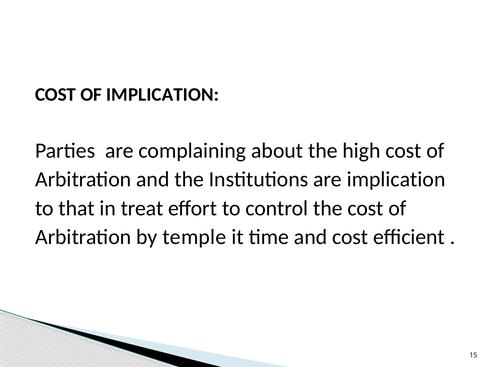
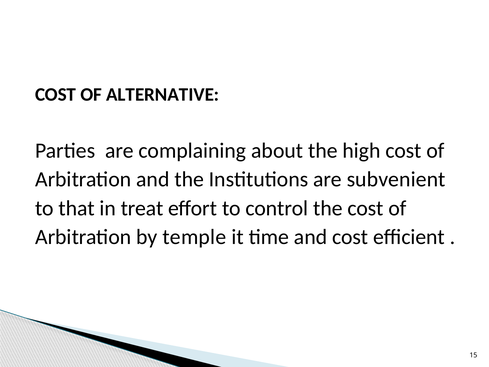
OF IMPLICATION: IMPLICATION -> ALTERNATIVE
are implication: implication -> subvenient
